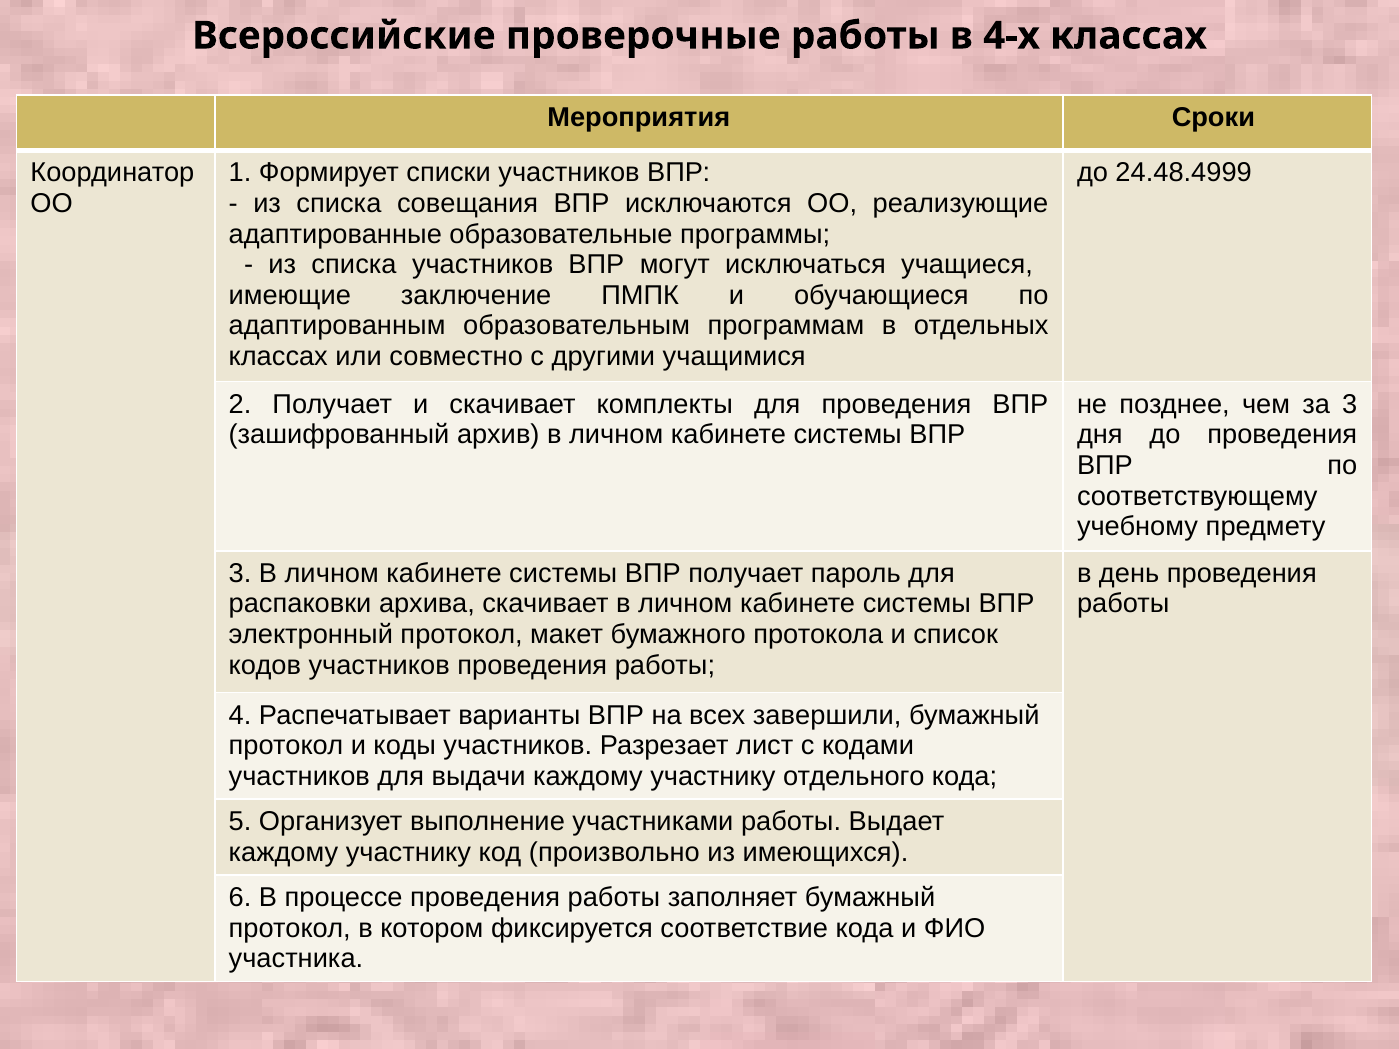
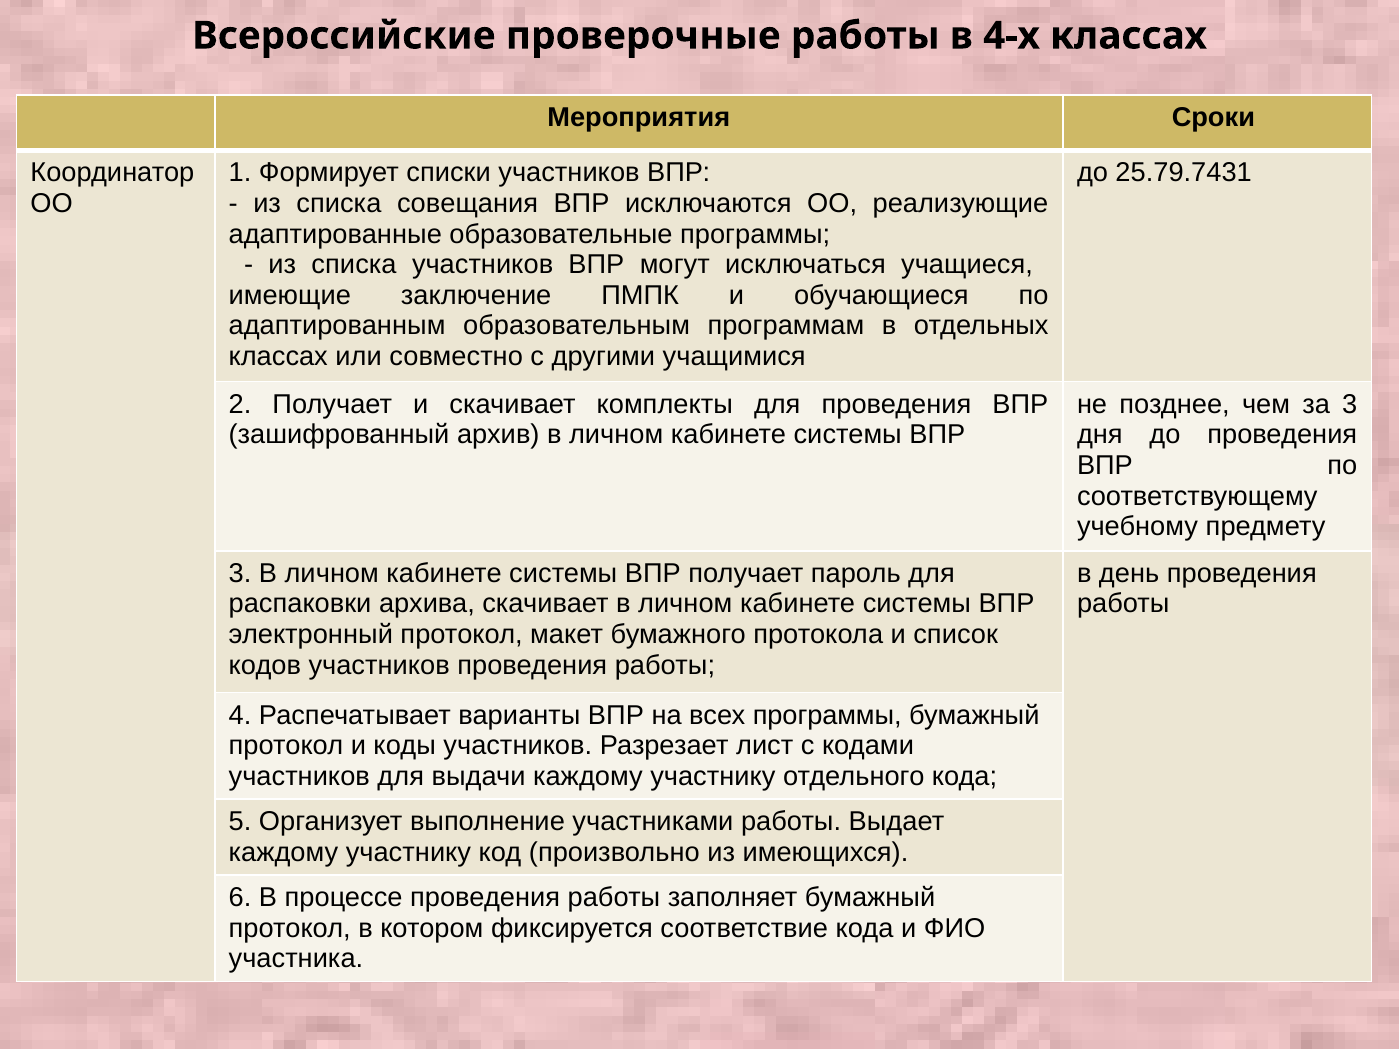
24.48.4999: 24.48.4999 -> 25.79.7431
всех завершили: завершили -> программы
